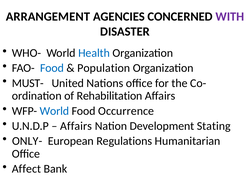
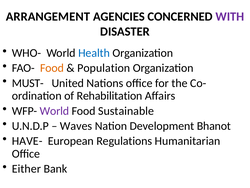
Food at (52, 68) colour: blue -> orange
World at (54, 111) colour: blue -> purple
Occurrence: Occurrence -> Sustainable
Affairs at (76, 126): Affairs -> Waves
Stating: Stating -> Bhanot
ONLY-: ONLY- -> HAVE-
Affect: Affect -> Either
